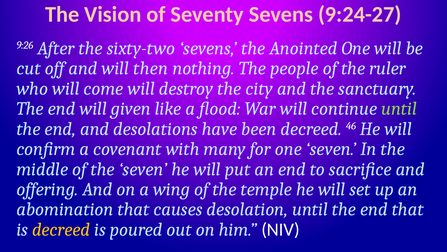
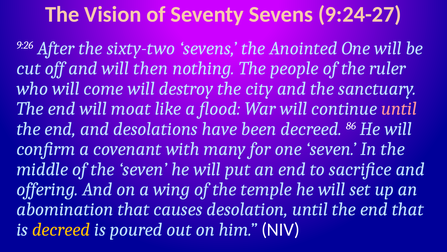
given: given -> moat
until at (399, 108) colour: light green -> pink
46: 46 -> 86
